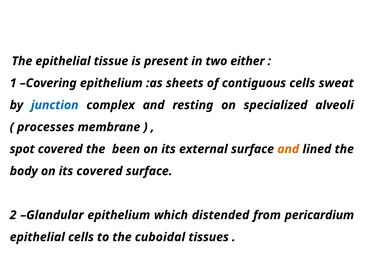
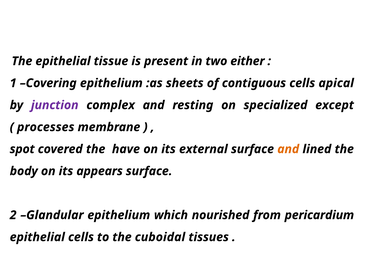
sweat: sweat -> apical
junction colour: blue -> purple
alveoli: alveoli -> except
been: been -> have
its covered: covered -> appears
distended: distended -> nourished
